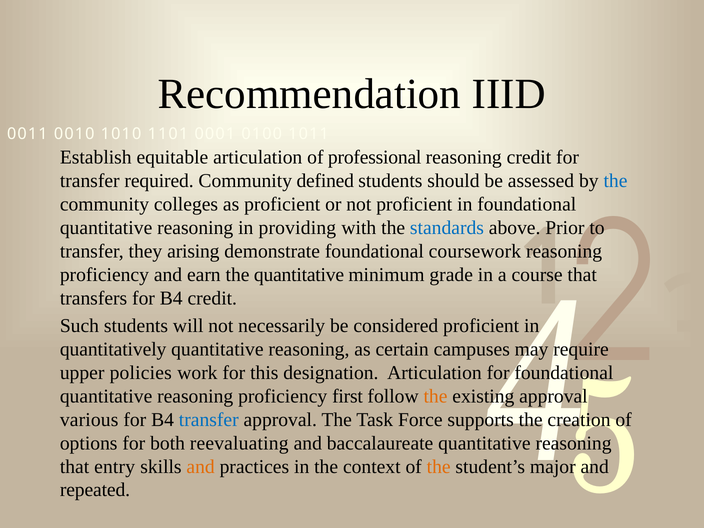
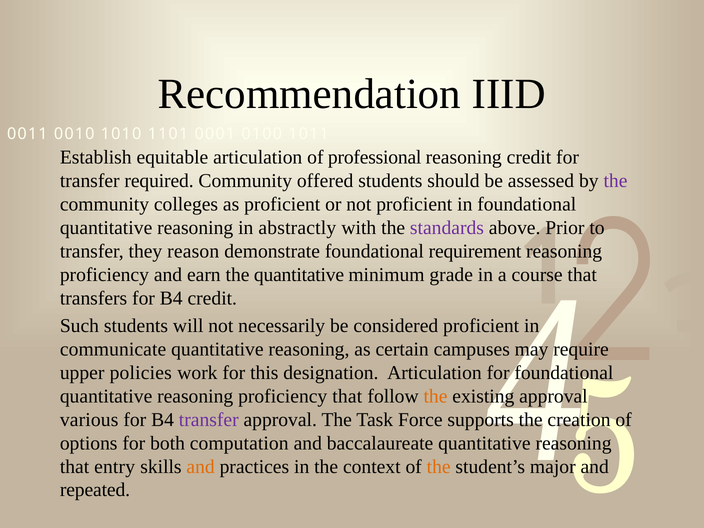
defined: defined -> offered
the at (615, 181) colour: blue -> purple
providing: providing -> abstractly
standards colour: blue -> purple
arising: arising -> reason
coursework: coursework -> requirement
quantitatively: quantitatively -> communicate
proficiency first: first -> that
transfer at (209, 420) colour: blue -> purple
reevaluating: reevaluating -> computation
